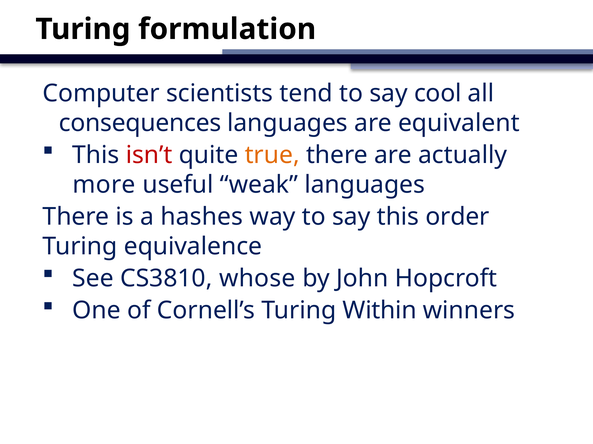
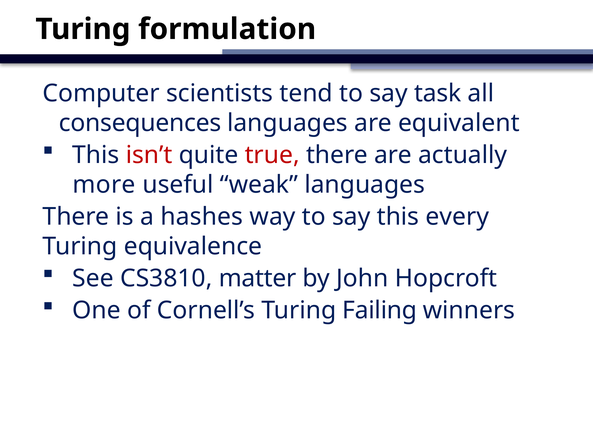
cool: cool -> task
true colour: orange -> red
order: order -> every
whose: whose -> matter
Within: Within -> Failing
